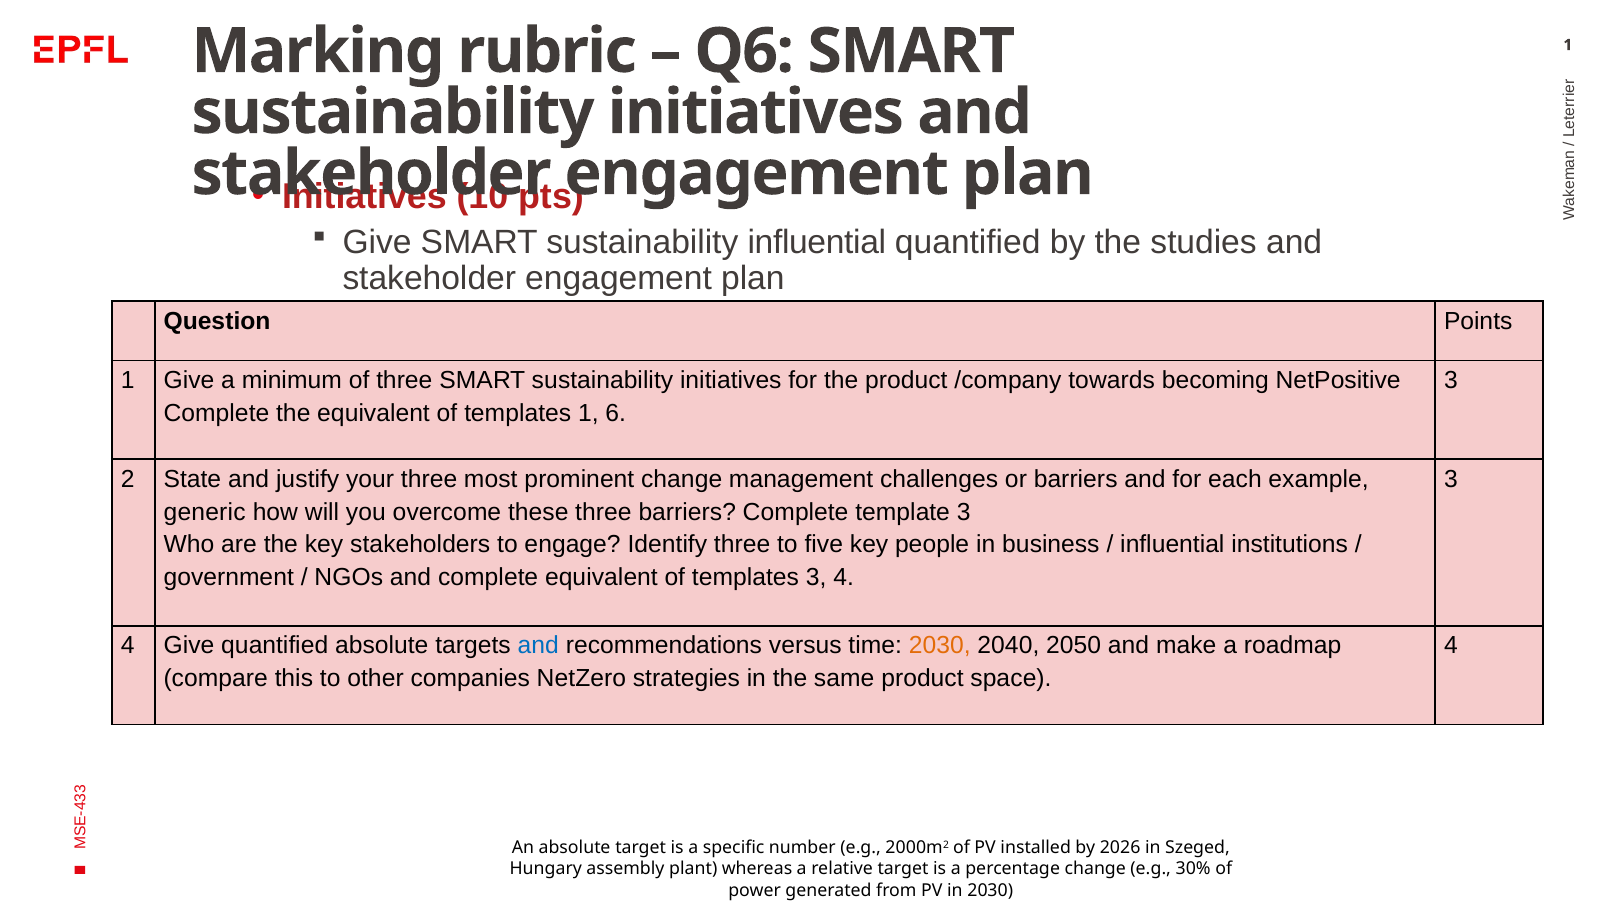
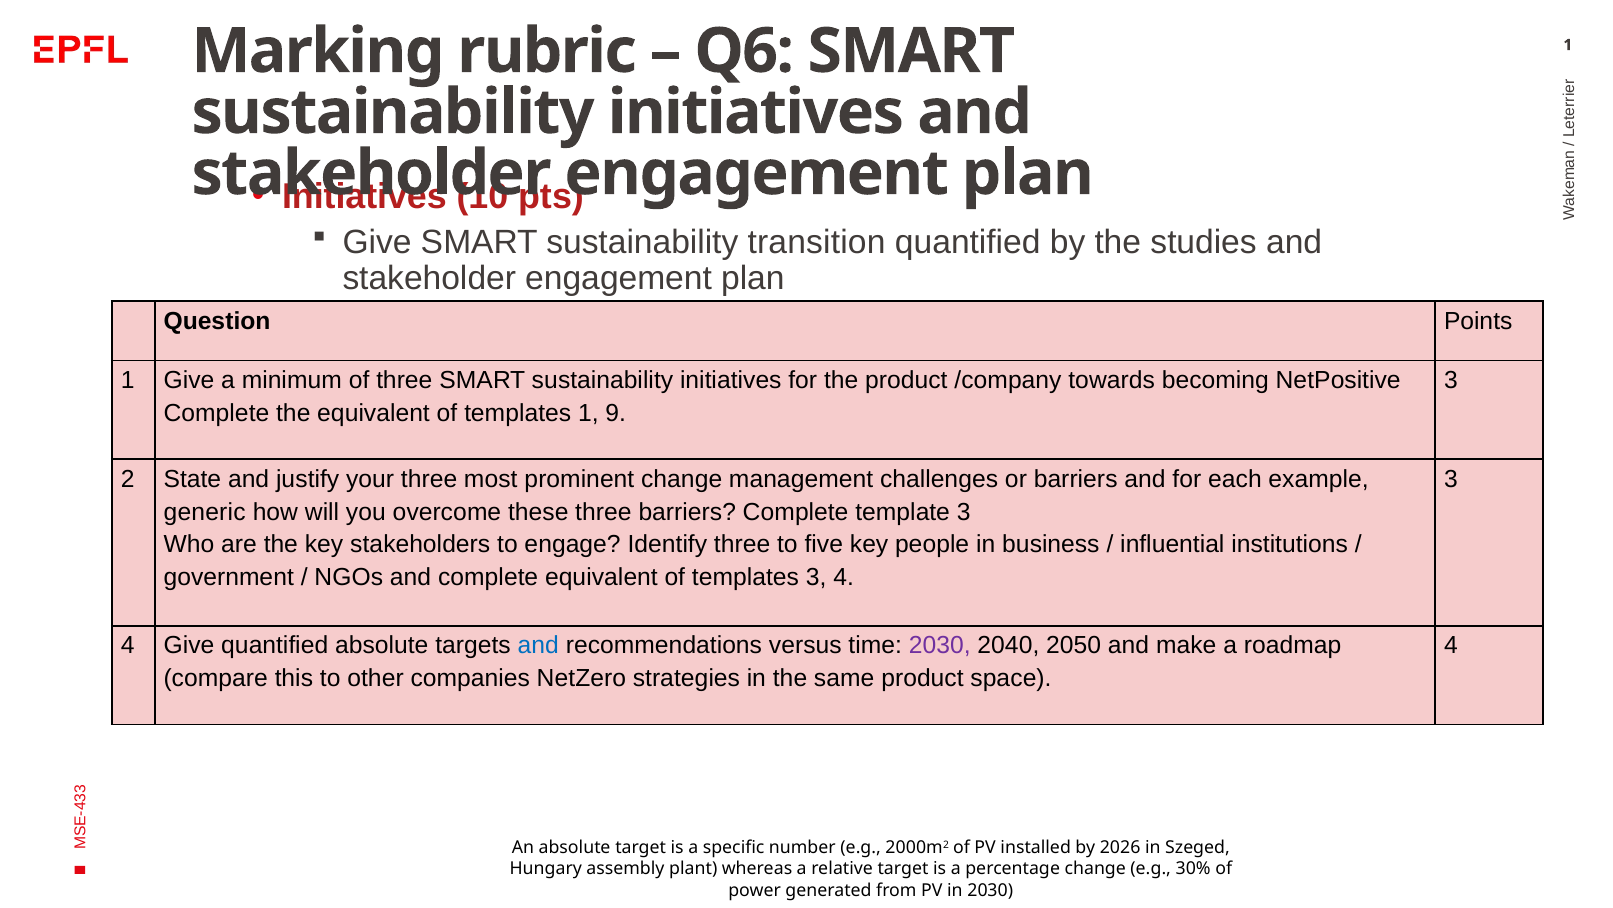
sustainability influential: influential -> transition
6: 6 -> 9
2030 at (940, 645) colour: orange -> purple
